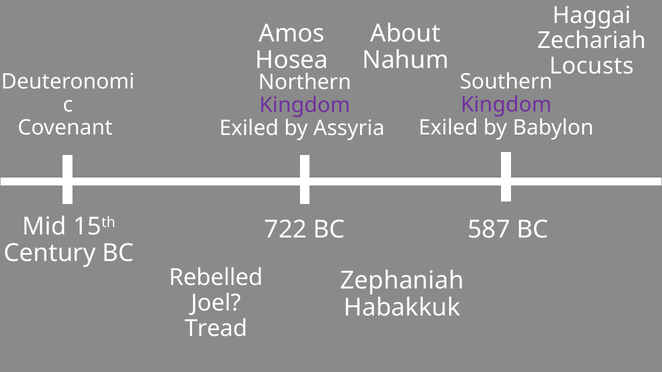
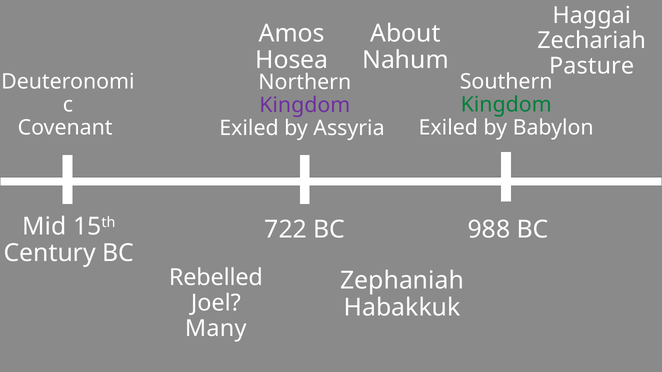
Locusts: Locusts -> Pasture
Kingdom at (506, 105) colour: purple -> green
587: 587 -> 988
Tread: Tread -> Many
